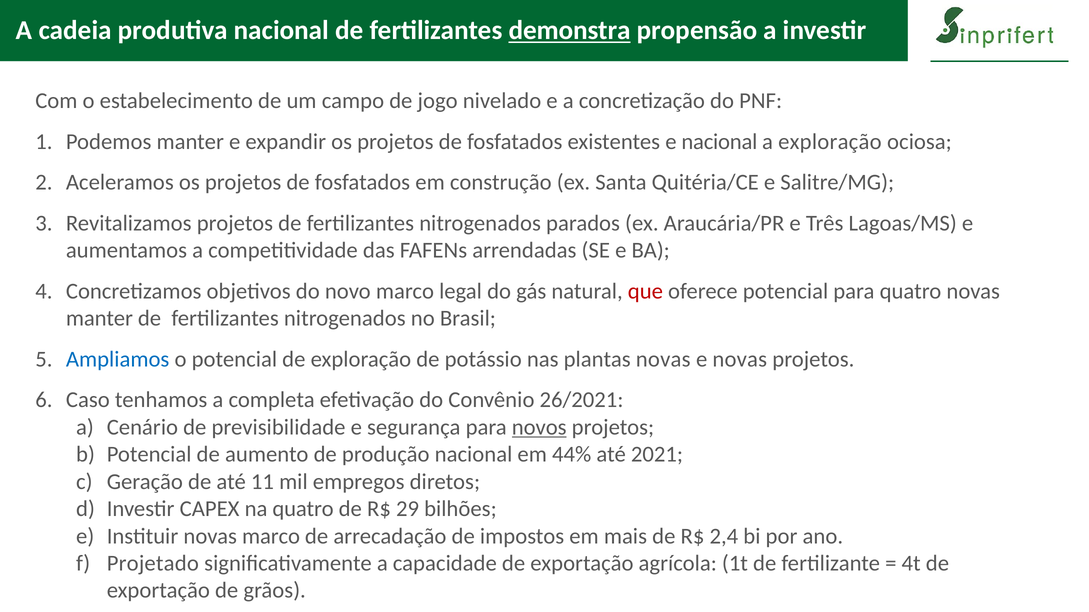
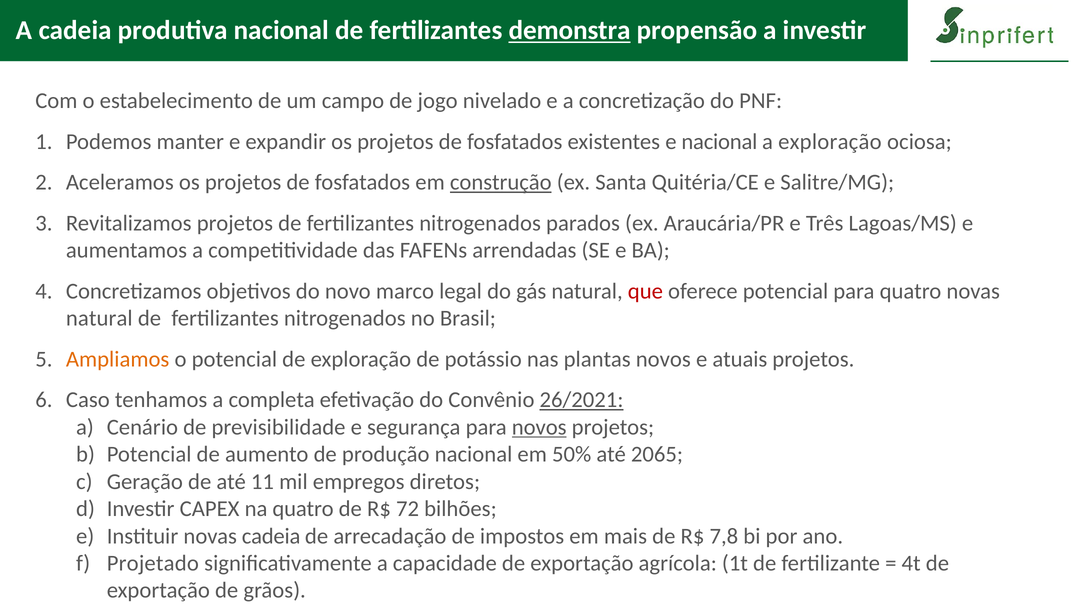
construção underline: none -> present
manter at (99, 319): manter -> natural
Ampliamos colour: blue -> orange
plantas novas: novas -> novos
e novas: novas -> atuais
26/2021 underline: none -> present
44%: 44% -> 50%
2021: 2021 -> 2065
29: 29 -> 72
novas marco: marco -> cadeia
2,4: 2,4 -> 7,8
